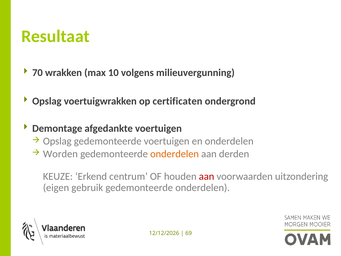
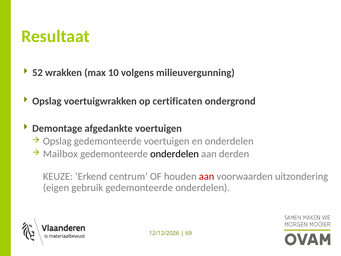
70: 70 -> 52
Worden: Worden -> Mailbox
onderdelen at (175, 154) colour: orange -> black
